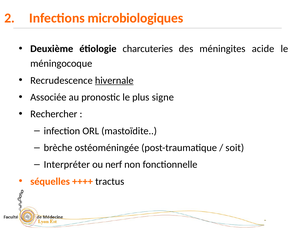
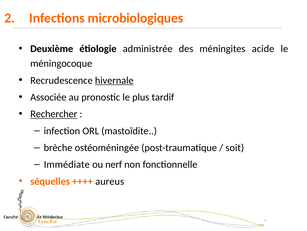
charcuteries: charcuteries -> administrée
signe: signe -> tardif
Rechercher underline: none -> present
Interpréter: Interpréter -> Immédiate
tractus: tractus -> aureus
